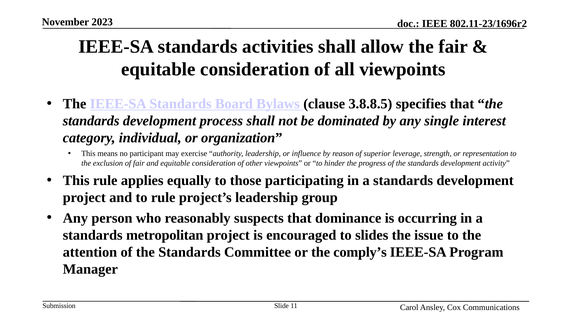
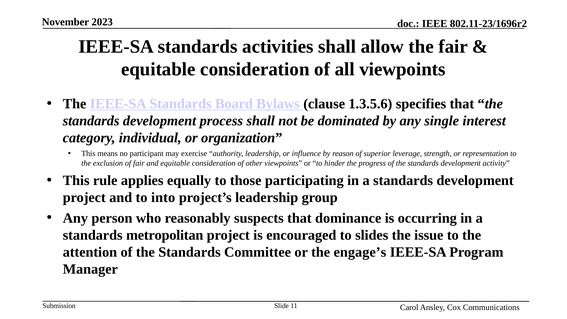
3.8.8.5: 3.8.8.5 -> 1.3.5.6
to rule: rule -> into
comply’s: comply’s -> engage’s
